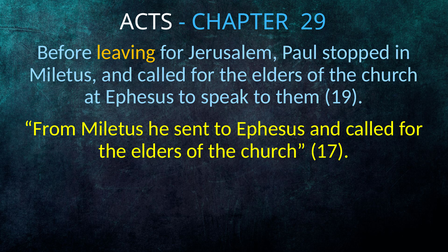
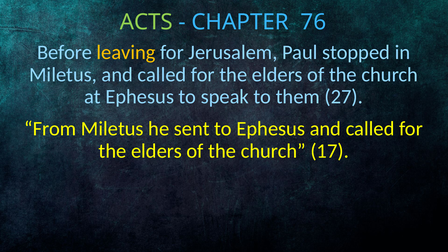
ACTS colour: white -> light green
29: 29 -> 76
19: 19 -> 27
